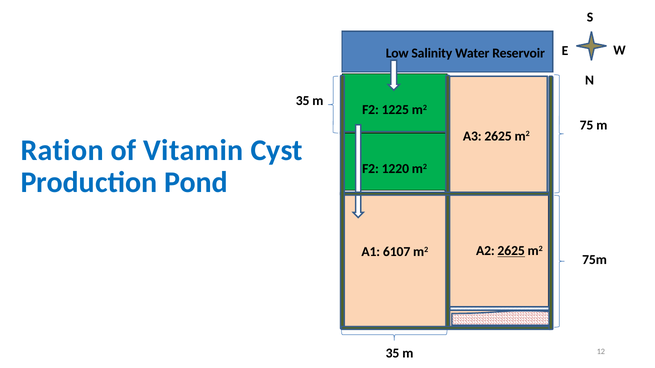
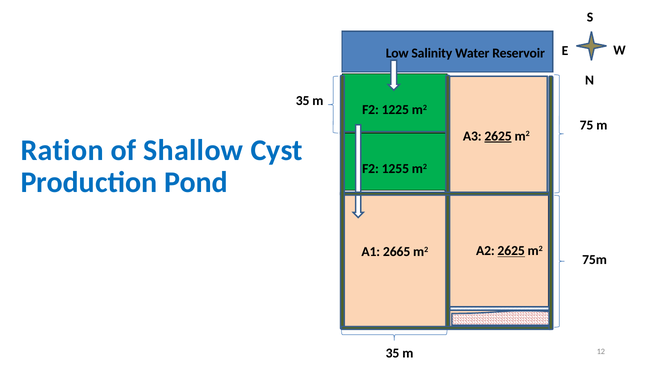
2625 at (498, 136) underline: none -> present
Vitamin: Vitamin -> Shallow
1220: 1220 -> 1255
6107: 6107 -> 2665
